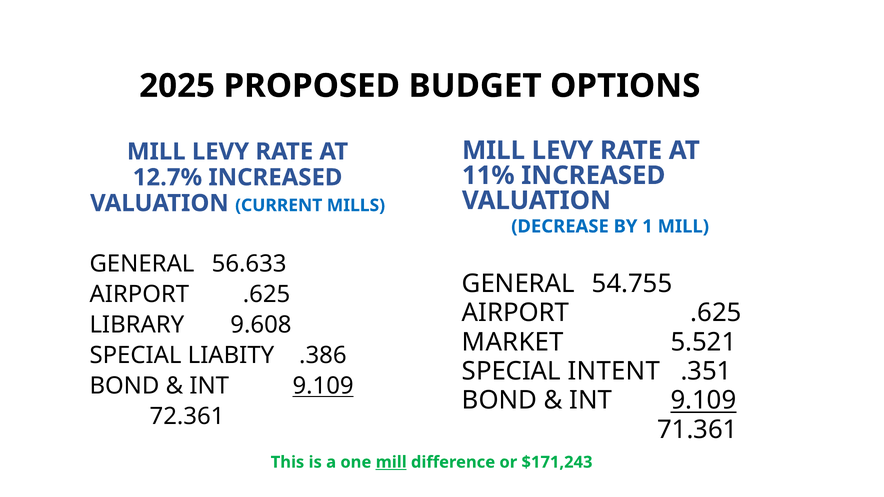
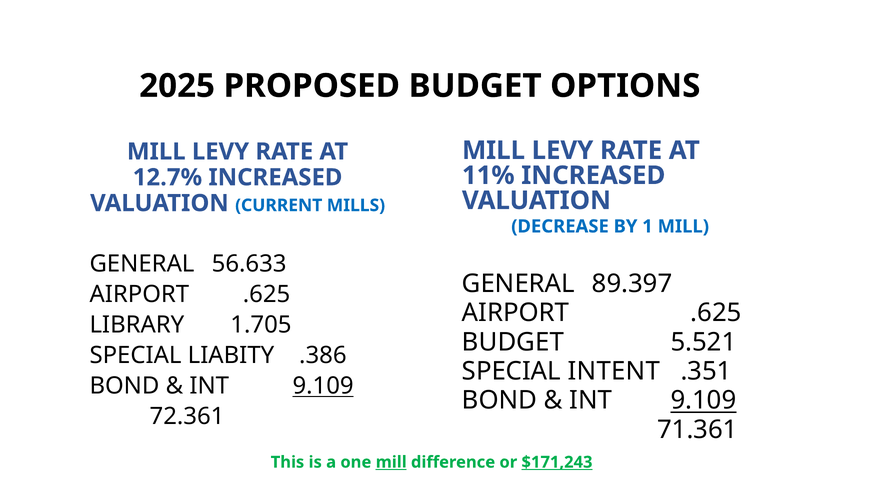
54.755: 54.755 -> 89.397
9.608: 9.608 -> 1.705
MARKET at (513, 342): MARKET -> BUDGET
$171,243 underline: none -> present
